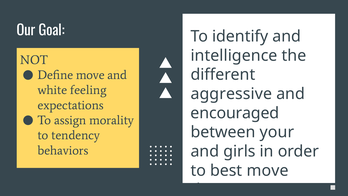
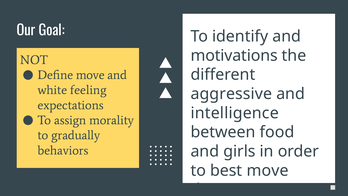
intelligence: intelligence -> motivations
encouraged: encouraged -> intelligence
your: your -> food
tendency: tendency -> gradually
